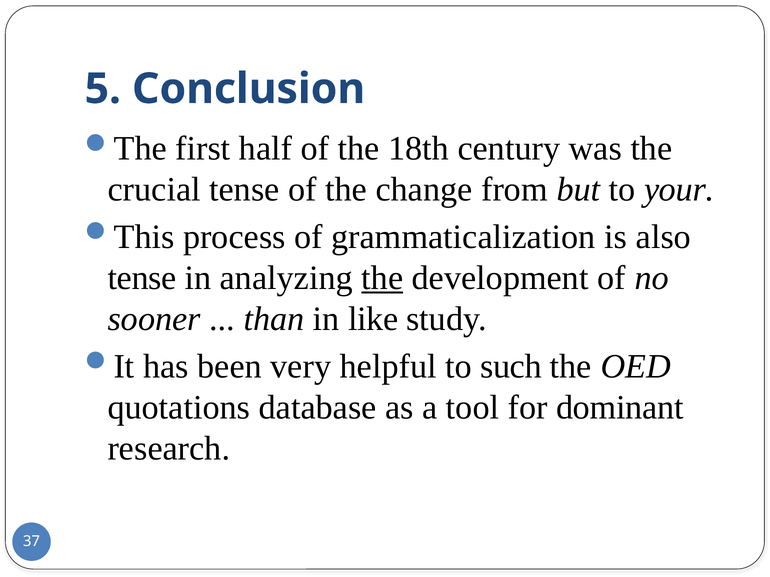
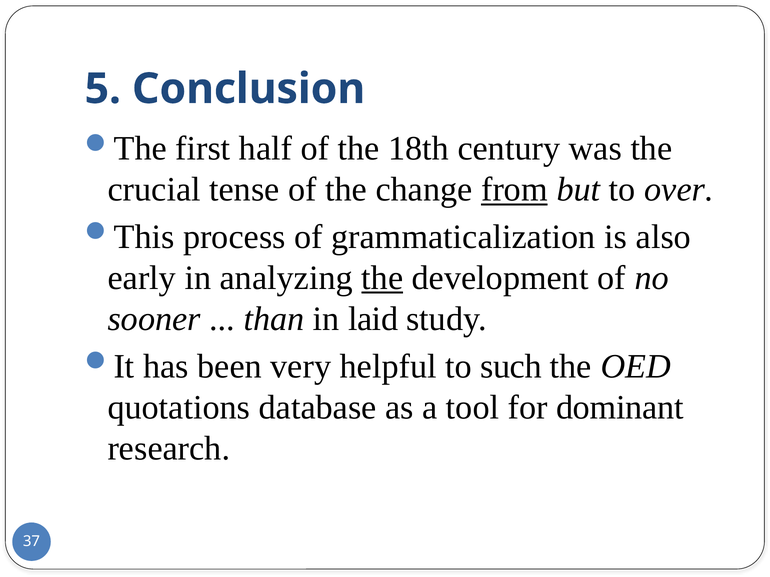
from underline: none -> present
your: your -> over
tense at (142, 278): tense -> early
like: like -> laid
